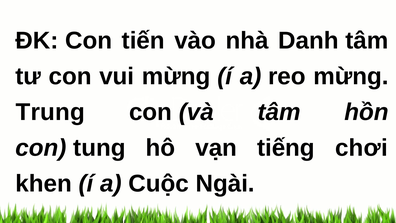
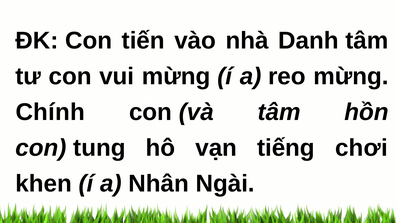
Trung: Trung -> Chính
Cuộc: Cuộc -> Nhân
